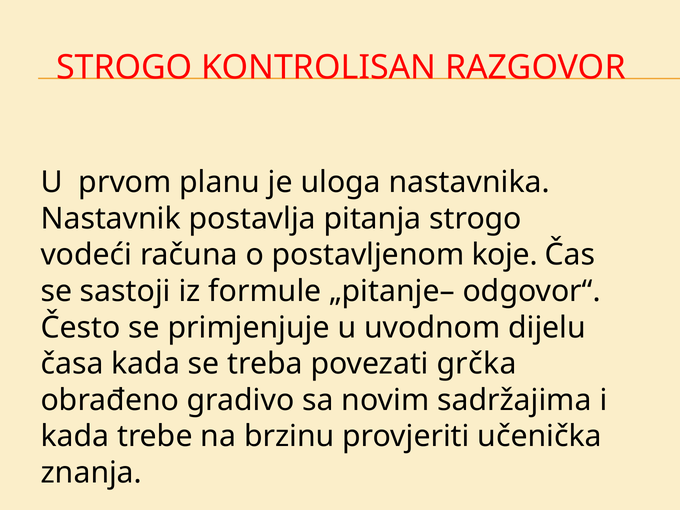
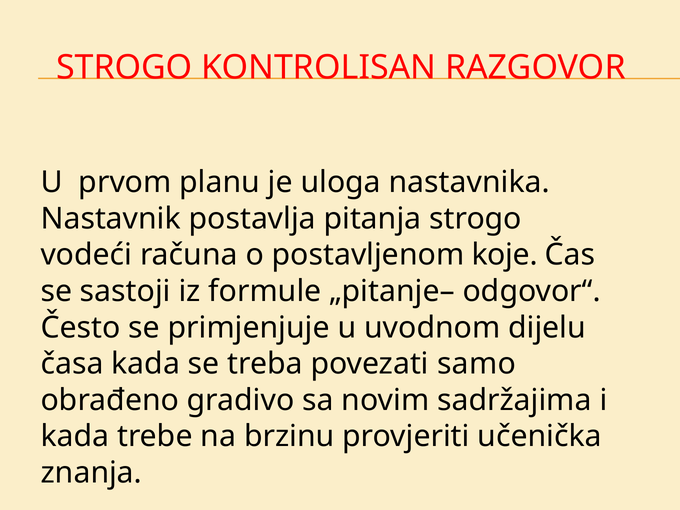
grčka: grčka -> samo
